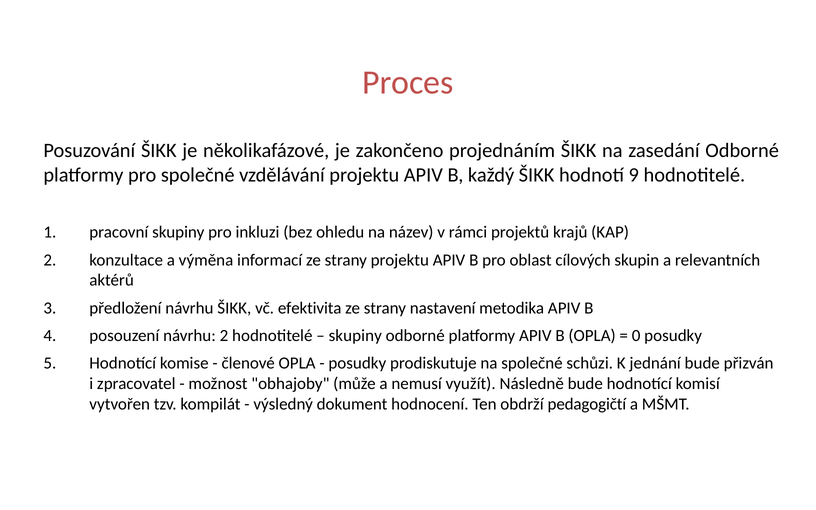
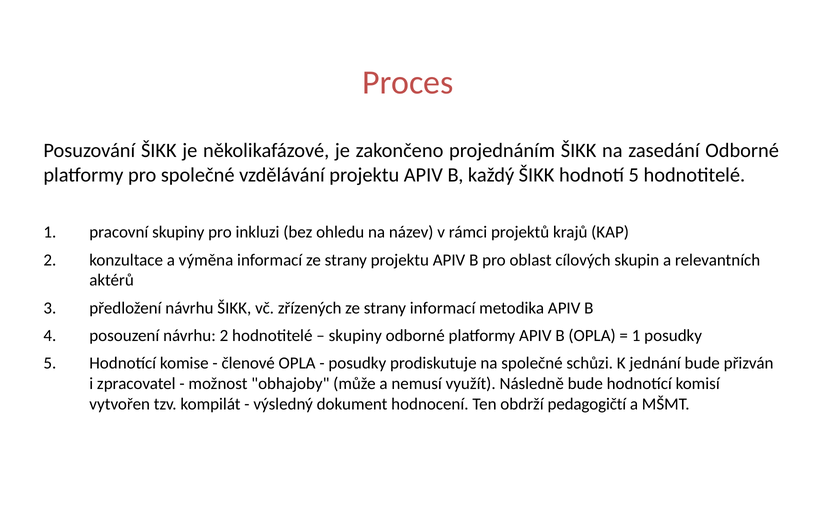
hodnotí 9: 9 -> 5
efektivita: efektivita -> zřízených
strany nastavení: nastavení -> informací
0 at (636, 336): 0 -> 1
